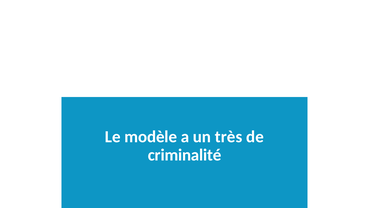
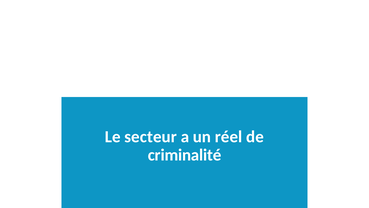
modèle: modèle -> secteur
très: très -> réel
